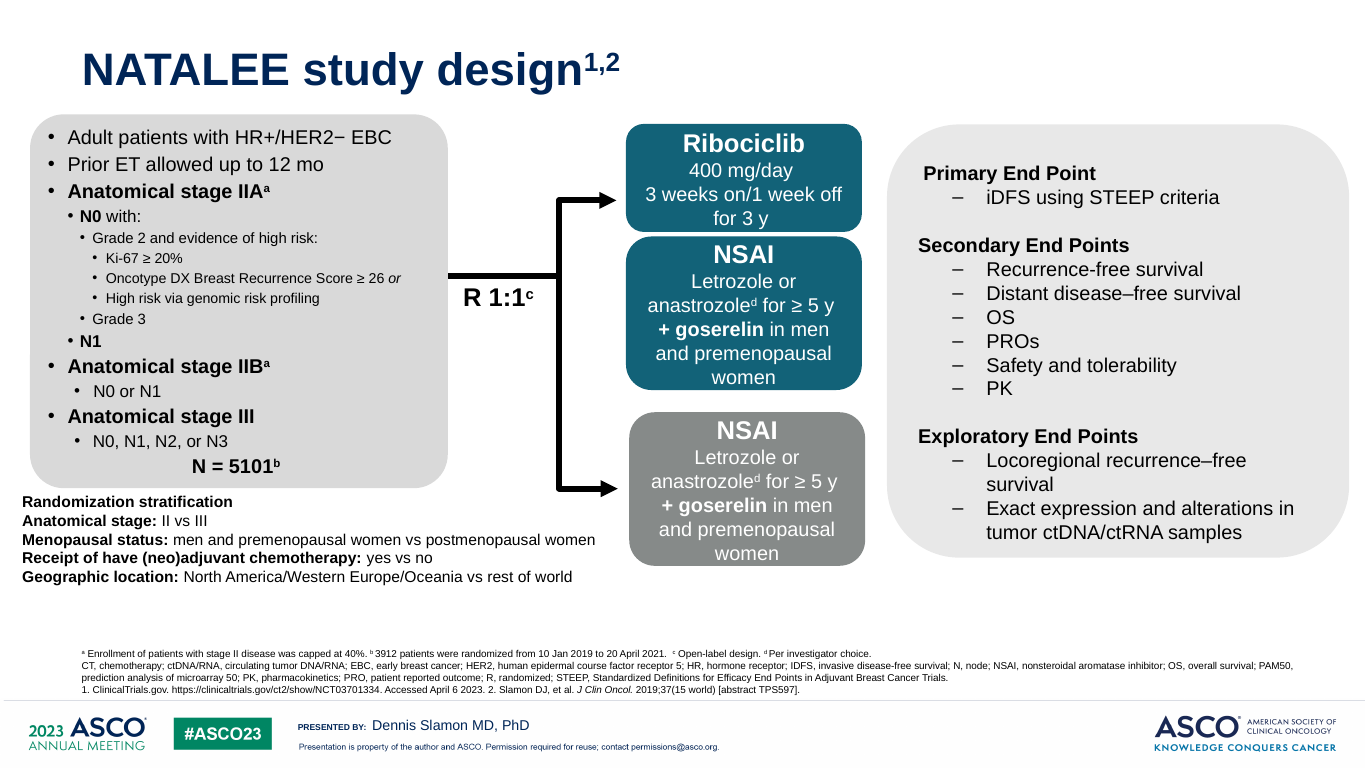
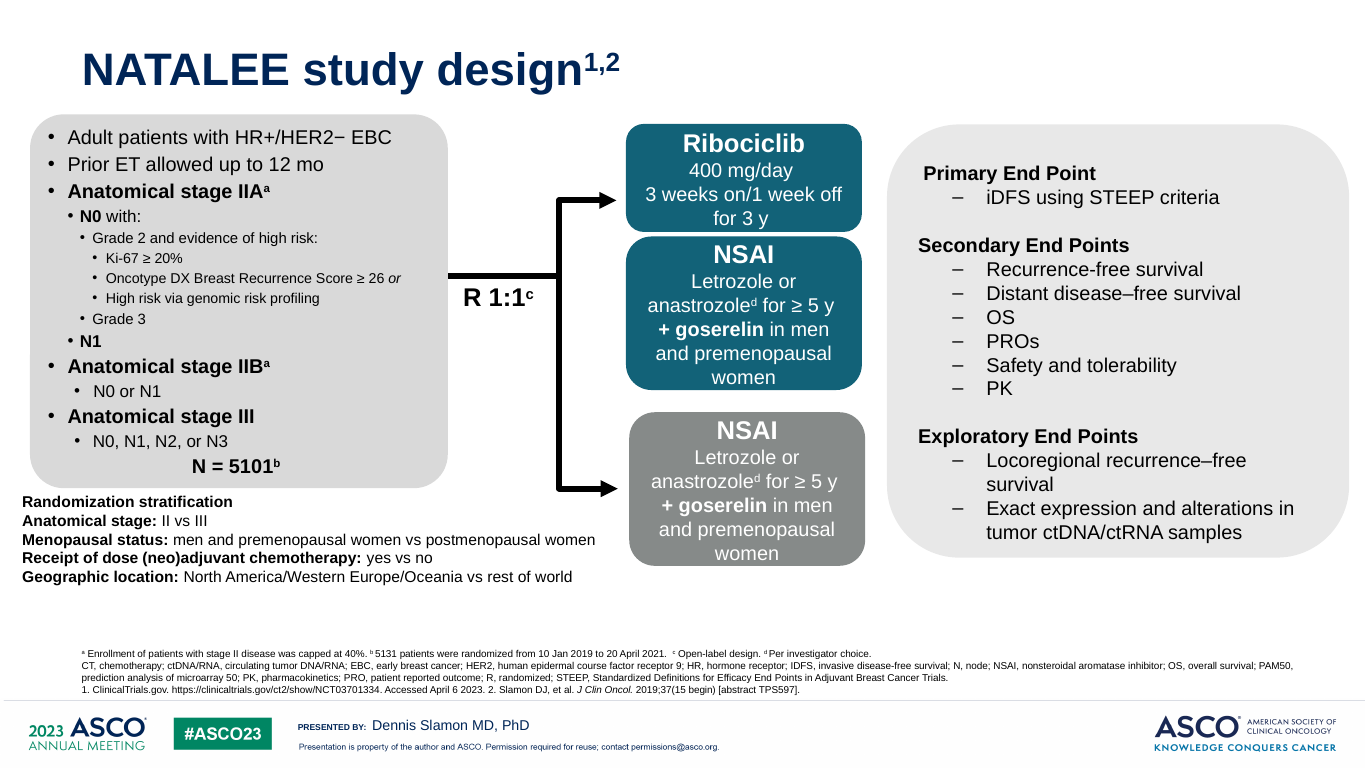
have: have -> dose
3912: 3912 -> 5131
receptor 5: 5 -> 9
2019;37(15 world: world -> begin
